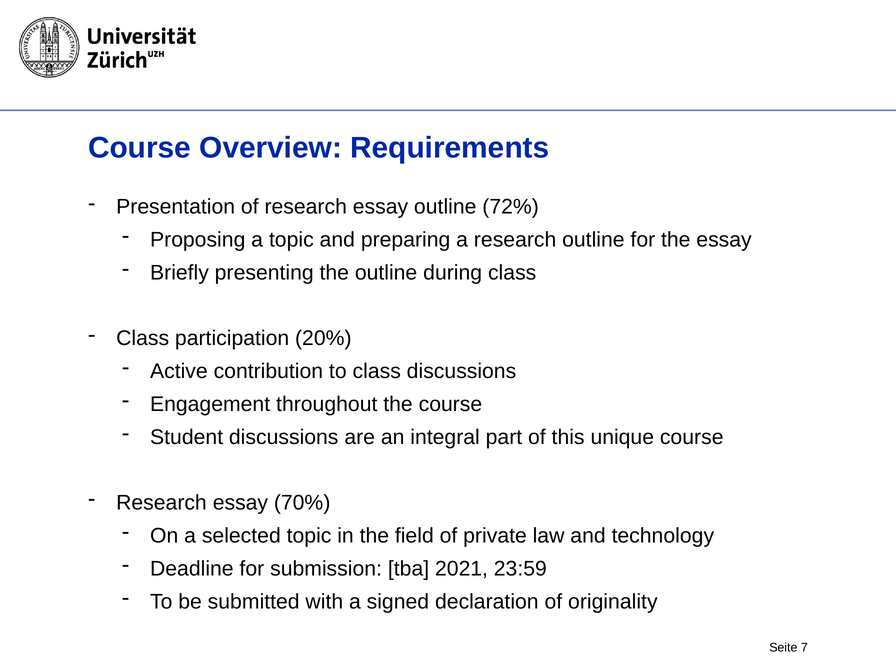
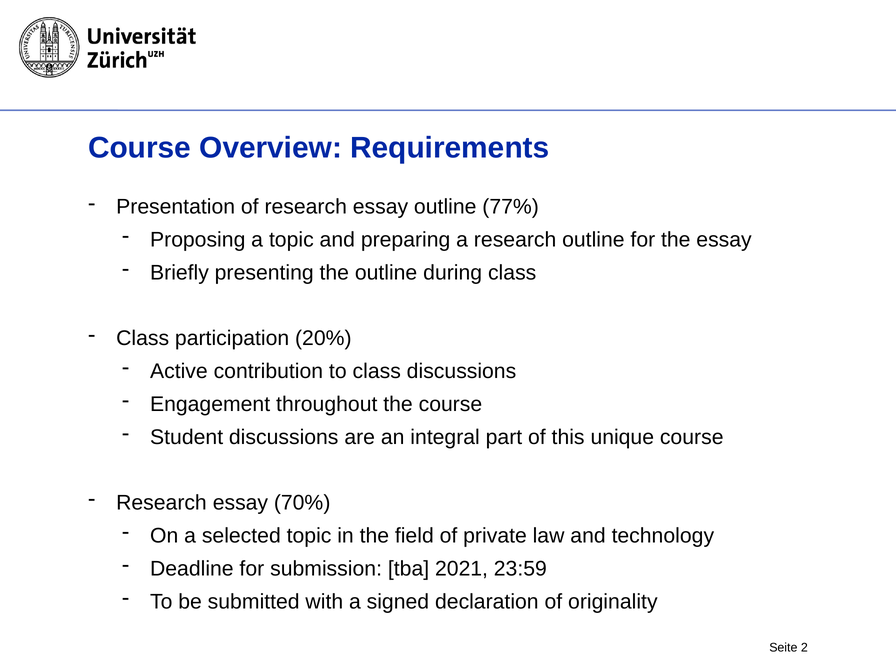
72%: 72% -> 77%
7: 7 -> 2
